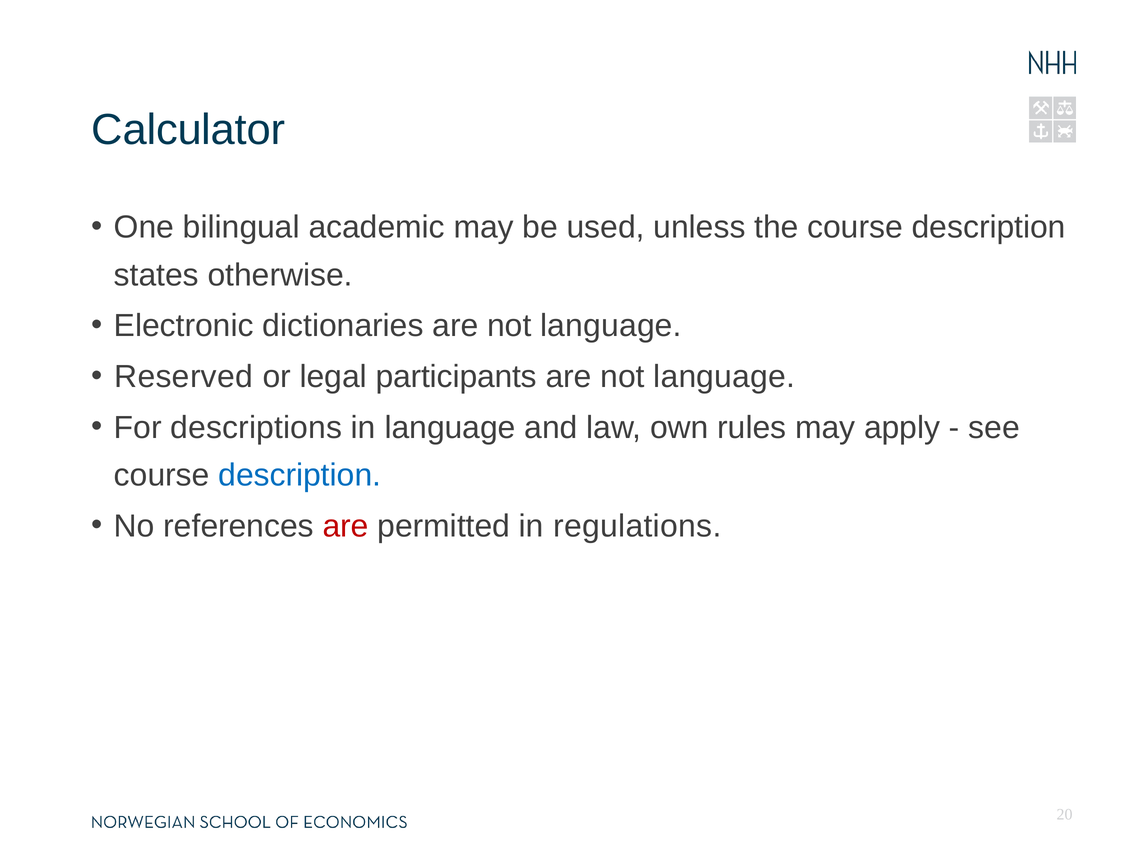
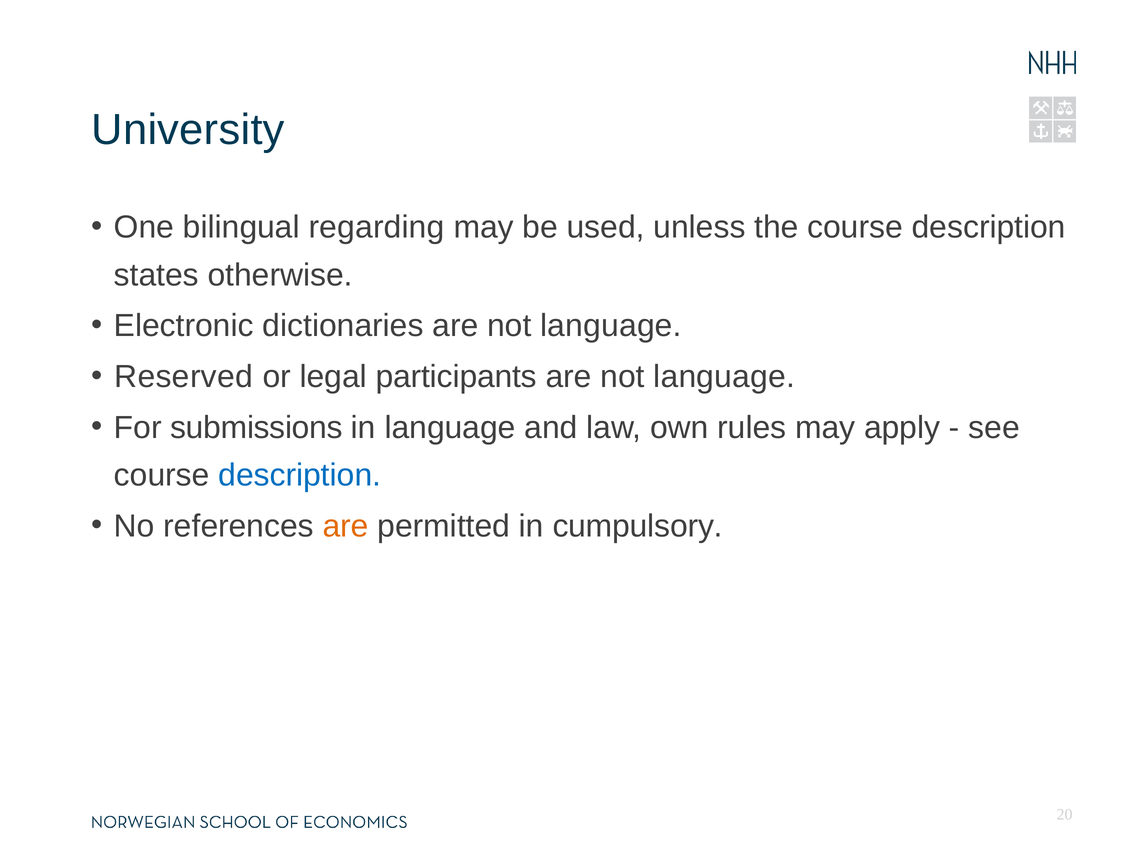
Calculator: Calculator -> University
academic: academic -> regarding
descriptions: descriptions -> submissions
are at (346, 526) colour: red -> orange
regulations: regulations -> cumpulsory
